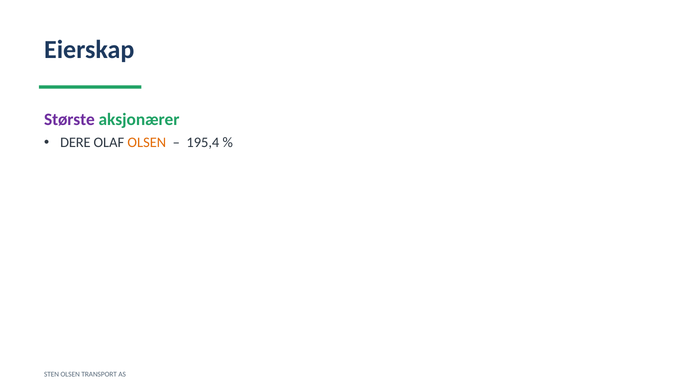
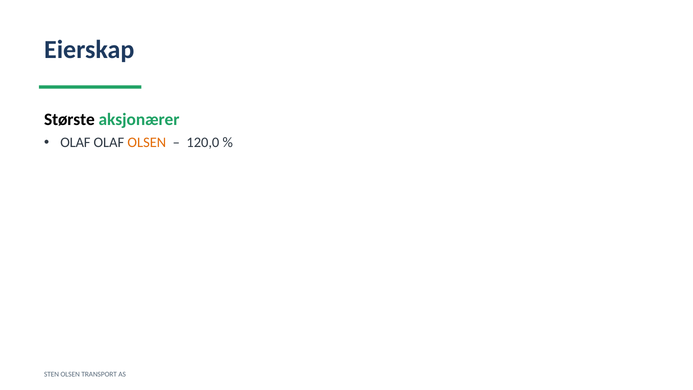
Største colour: purple -> black
DERE at (75, 143): DERE -> OLAF
195,4: 195,4 -> 120,0
